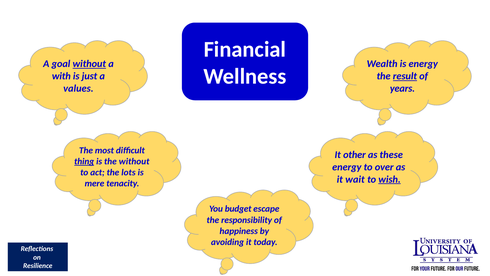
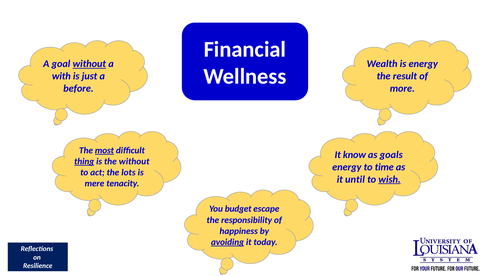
result underline: present -> none
values: values -> before
years: years -> more
most underline: none -> present
other: other -> know
these: these -> goals
over: over -> time
wait: wait -> until
avoiding underline: none -> present
